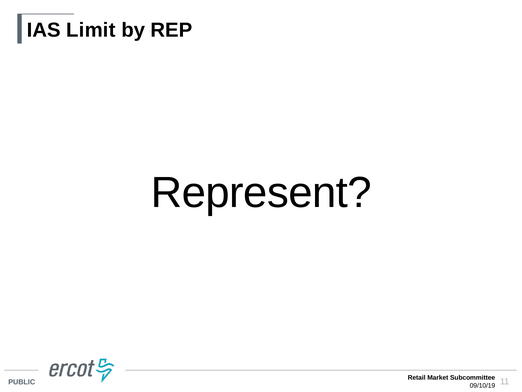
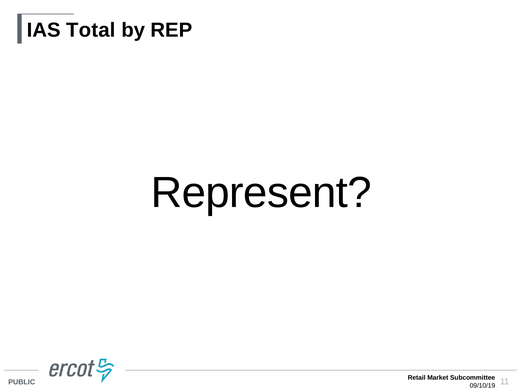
Limit: Limit -> Total
